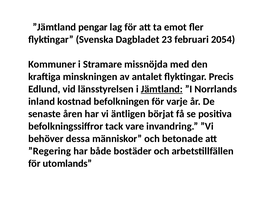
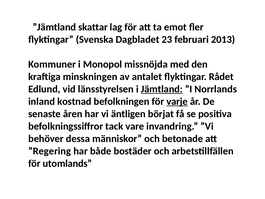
pengar: pengar -> skattar
2054: 2054 -> 2013
Stramare: Stramare -> Monopol
Precis: Precis -> Rådet
varje underline: none -> present
